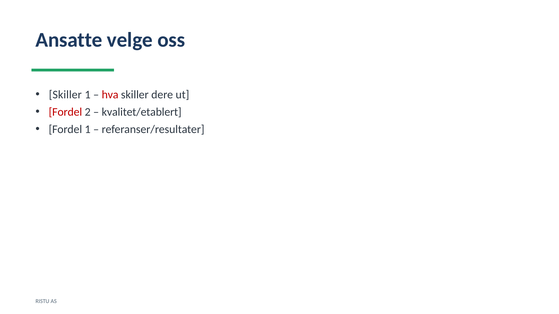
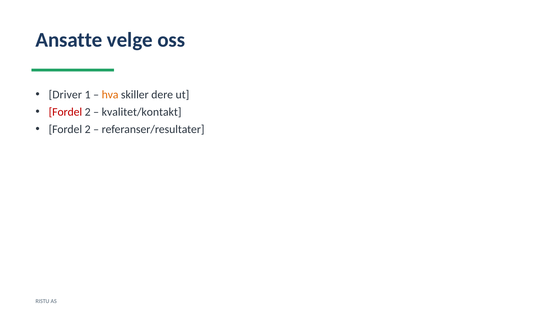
Skiller at (65, 95): Skiller -> Driver
hva colour: red -> orange
kvalitet/etablert: kvalitet/etablert -> kvalitet/kontakt
1 at (88, 130): 1 -> 2
